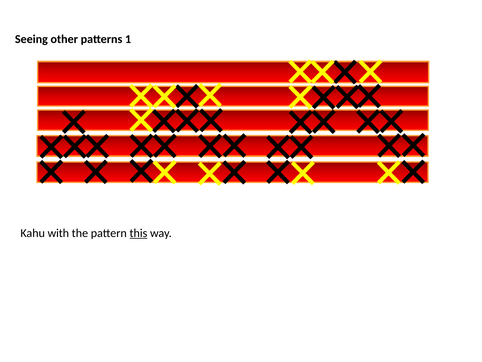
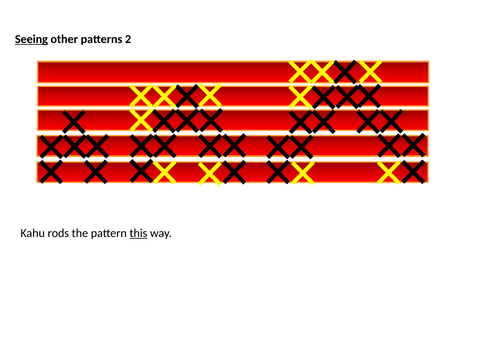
Seeing underline: none -> present
1: 1 -> 2
with: with -> rods
